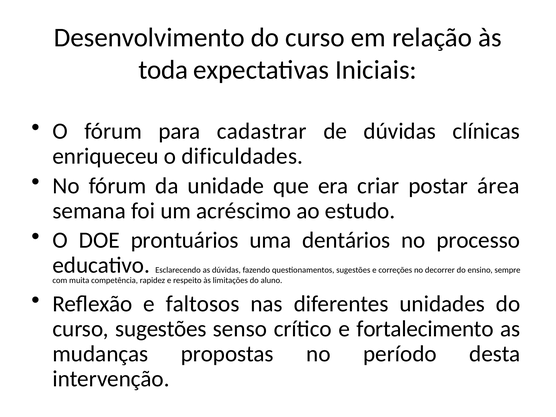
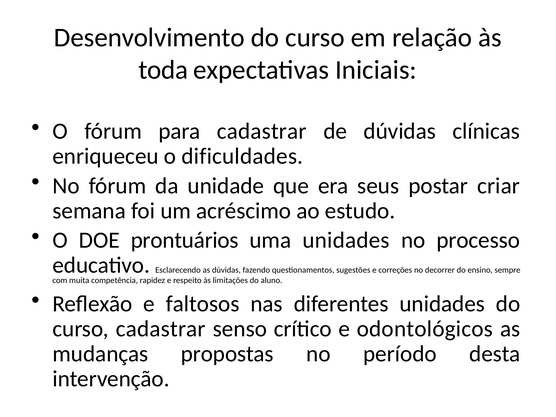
criar: criar -> seus
área: área -> criar
uma dentários: dentários -> unidades
curso sugestões: sugestões -> cadastrar
fortalecimento: fortalecimento -> odontológicos
